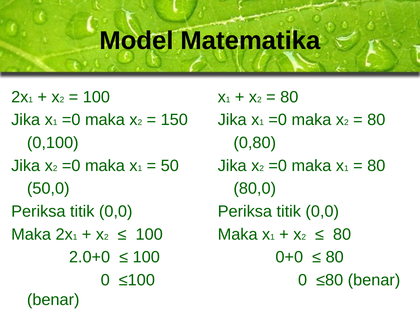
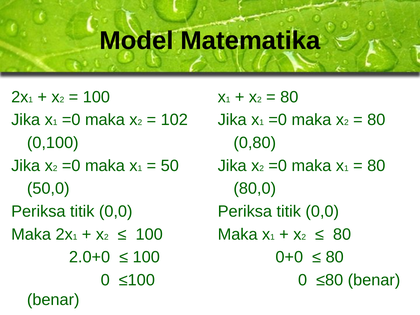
150: 150 -> 102
